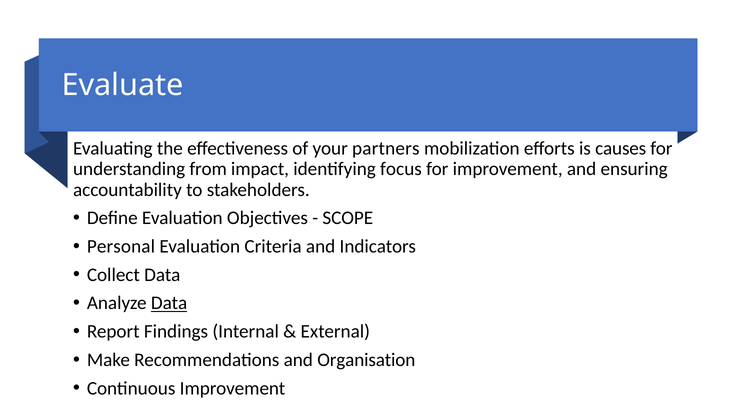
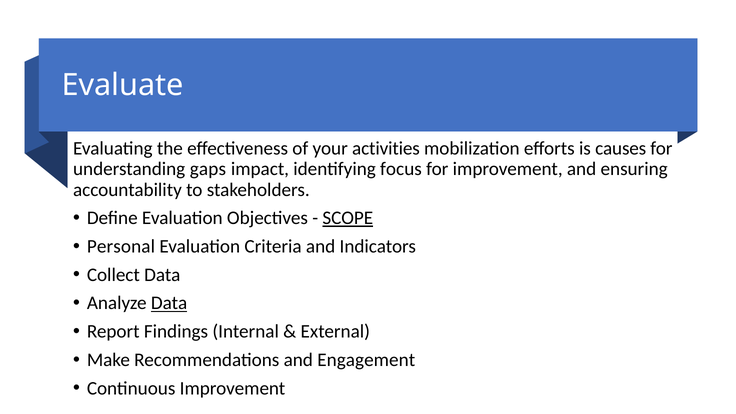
partners: partners -> activities
from: from -> gaps
SCOPE underline: none -> present
Organisation: Organisation -> Engagement
